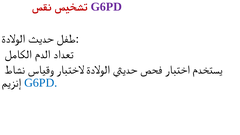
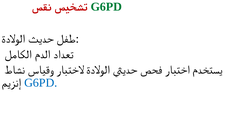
G6PD at (106, 7) colour: purple -> green
